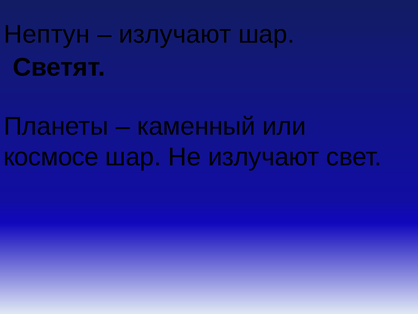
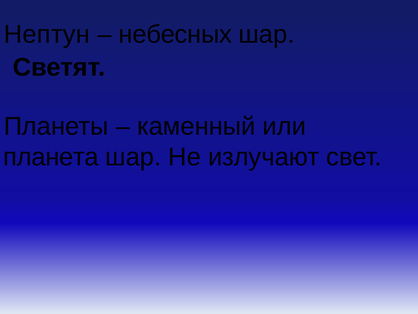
излучают at (175, 34): излучают -> небесных
космосе: космосе -> планета
